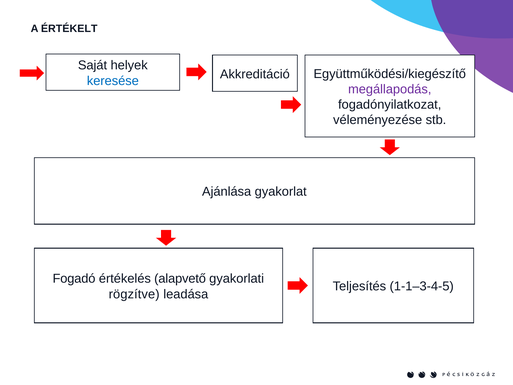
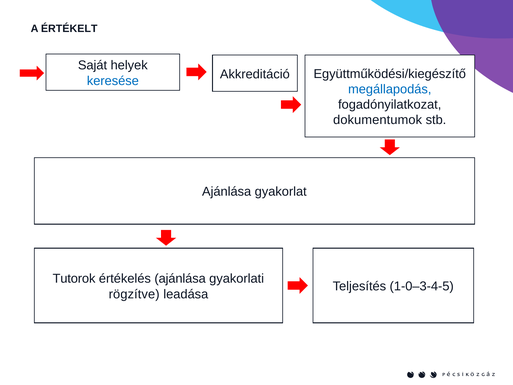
megállapodás colour: purple -> blue
véleményezése: véleményezése -> dokumentumok
Fogadó: Fogadó -> Tutorok
értékelés alapvető: alapvető -> ajánlása
1-1–3-4-5: 1-1–3-4-5 -> 1-0–3-4-5
